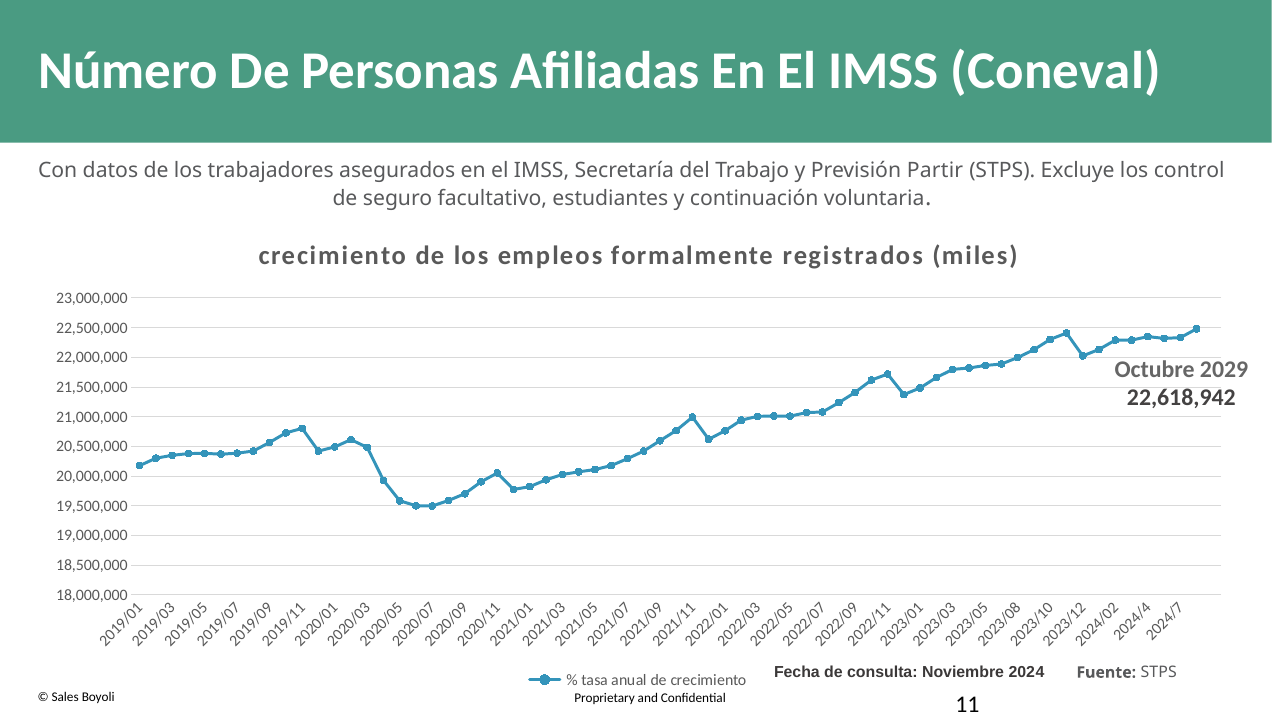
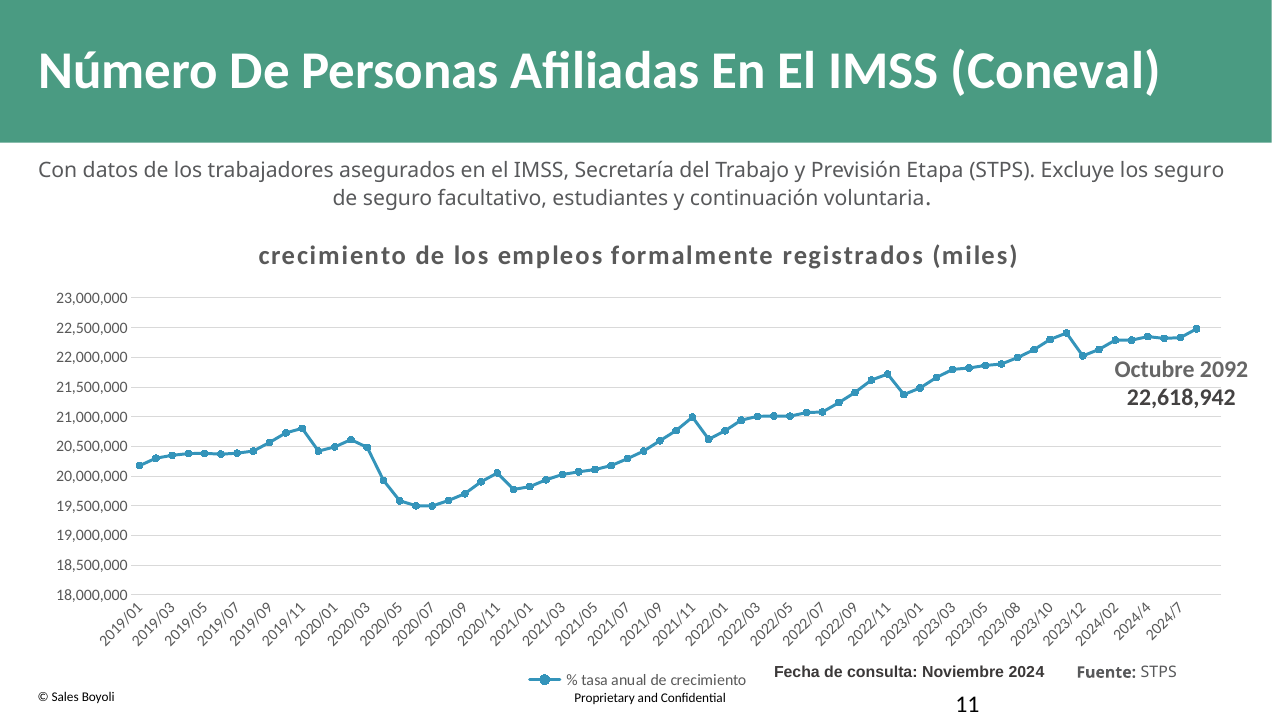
Partir: Partir -> Etapa
los control: control -> seguro
2029: 2029 -> 2092
